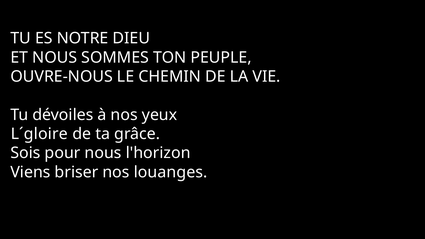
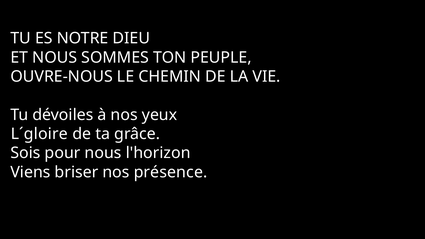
louanges: louanges -> présence
